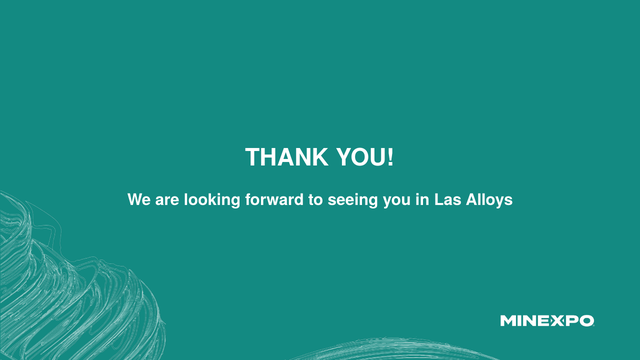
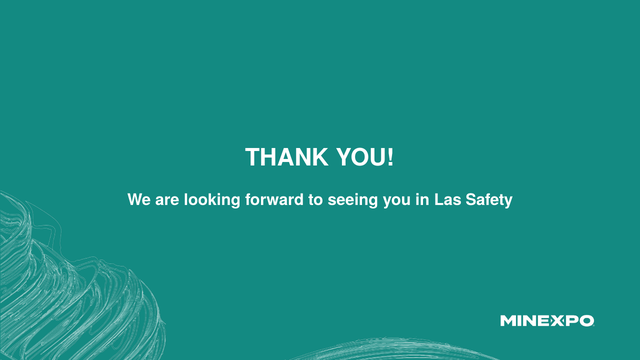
Alloys: Alloys -> Safety
